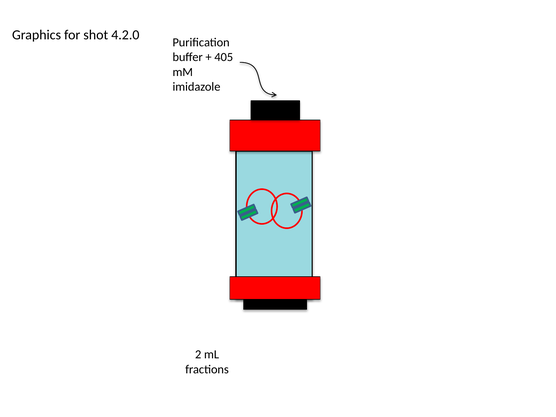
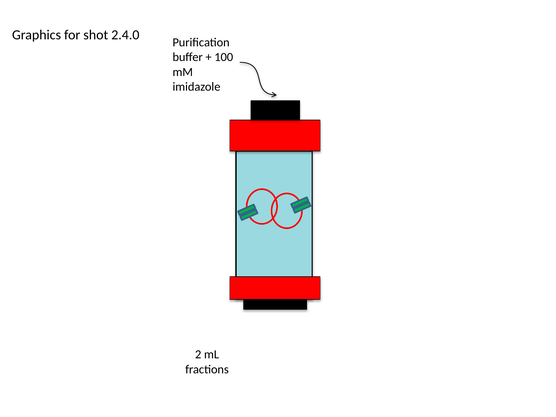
4.2.0: 4.2.0 -> 2.4.0
405: 405 -> 100
